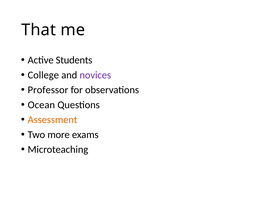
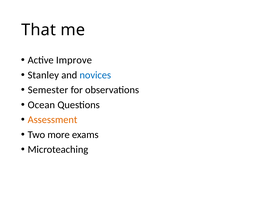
Students: Students -> Improve
College: College -> Stanley
novices colour: purple -> blue
Professor: Professor -> Semester
